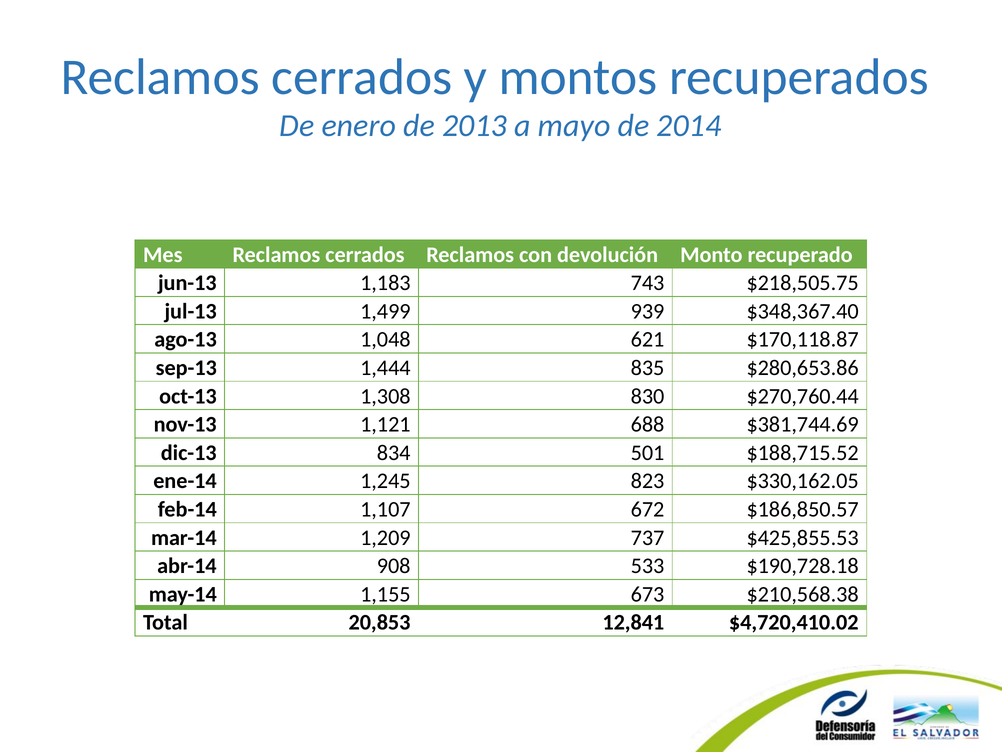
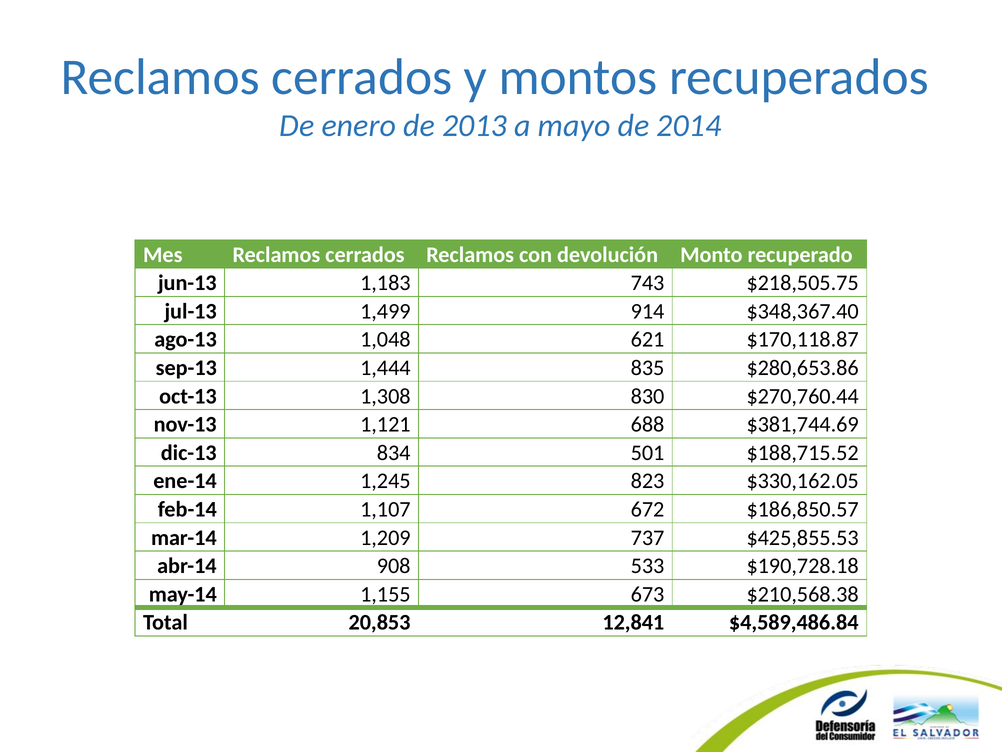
939: 939 -> 914
$4,720,410.02: $4,720,410.02 -> $4,589,486.84
